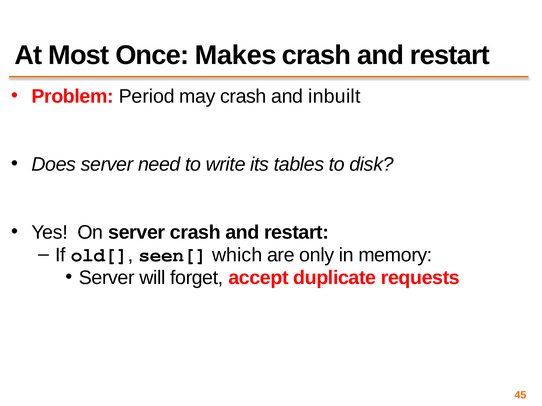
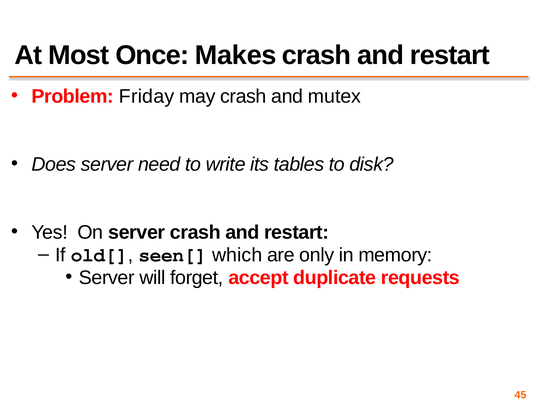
Period: Period -> Friday
inbuilt: inbuilt -> mutex
